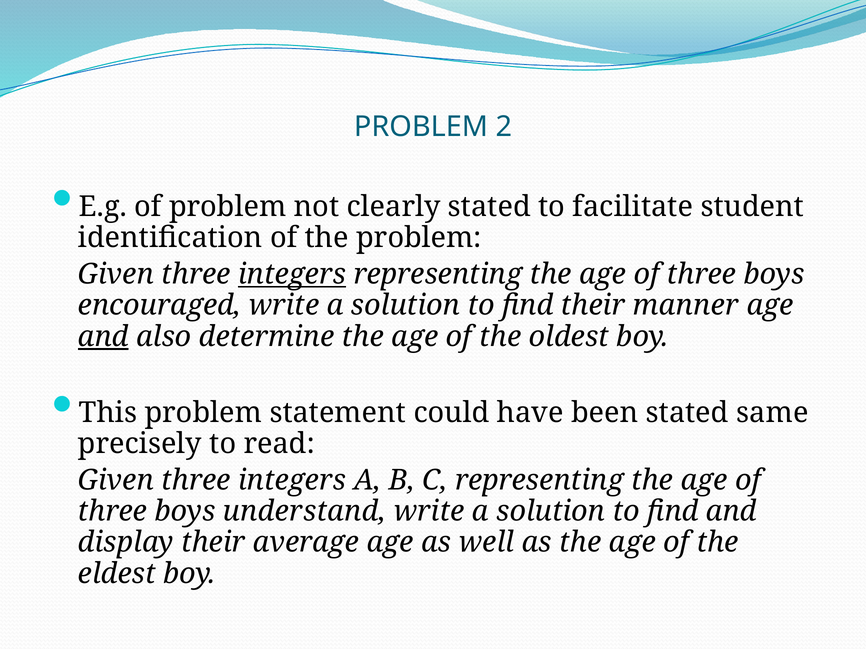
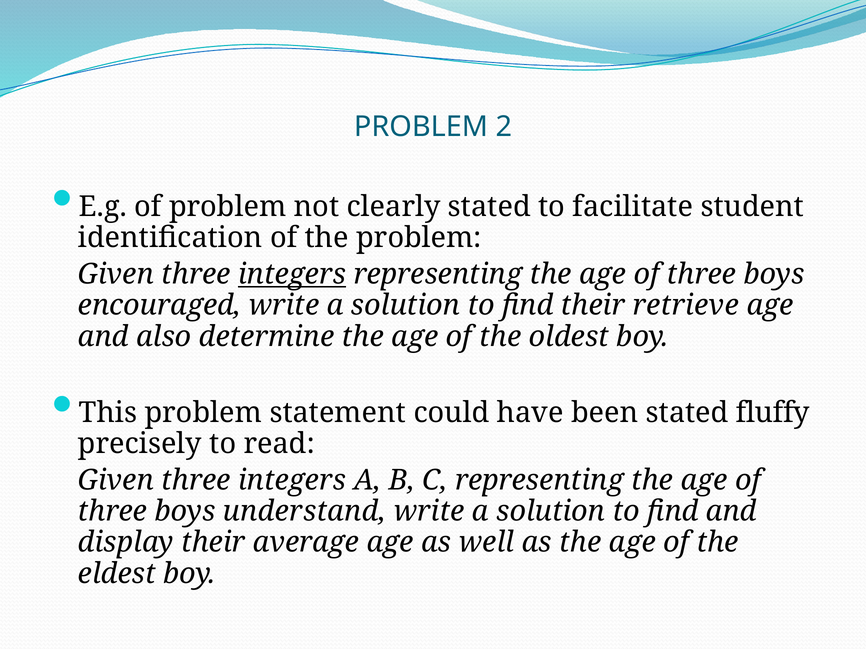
manner: manner -> retrieve
and at (103, 337) underline: present -> none
same: same -> fluffy
